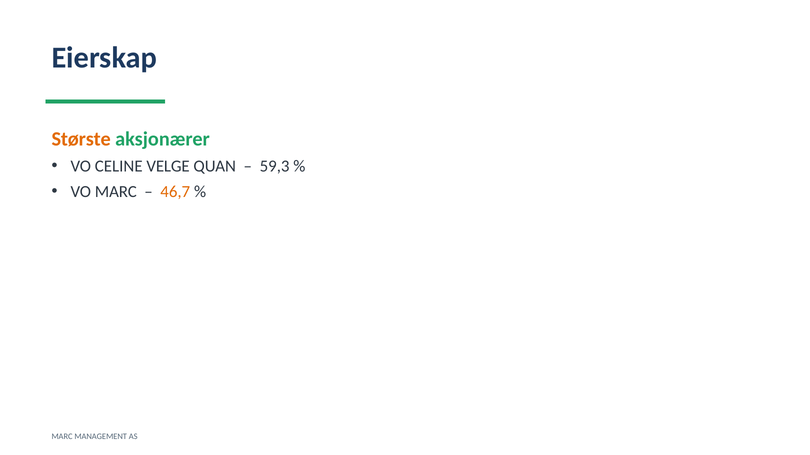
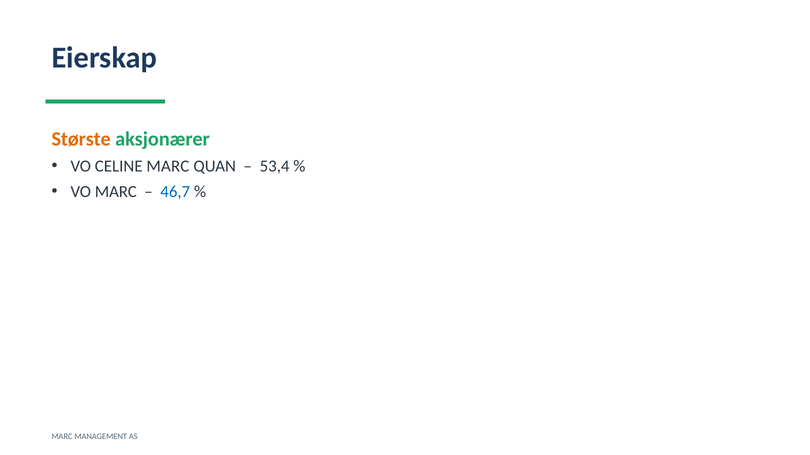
CELINE VELGE: VELGE -> MARC
59,3: 59,3 -> 53,4
46,7 colour: orange -> blue
